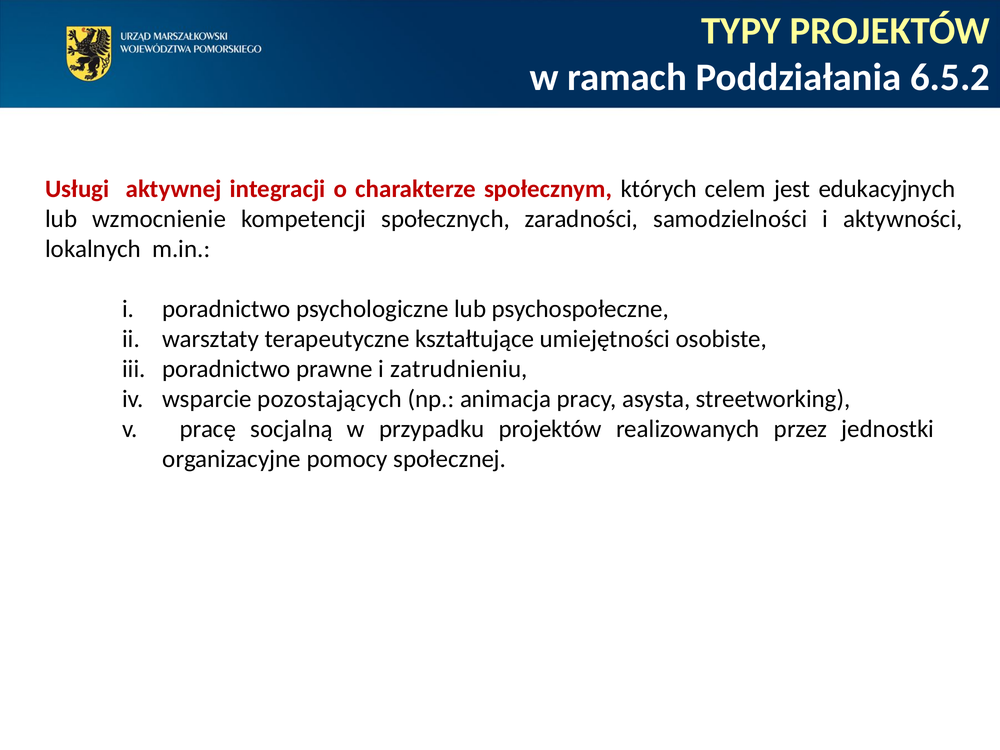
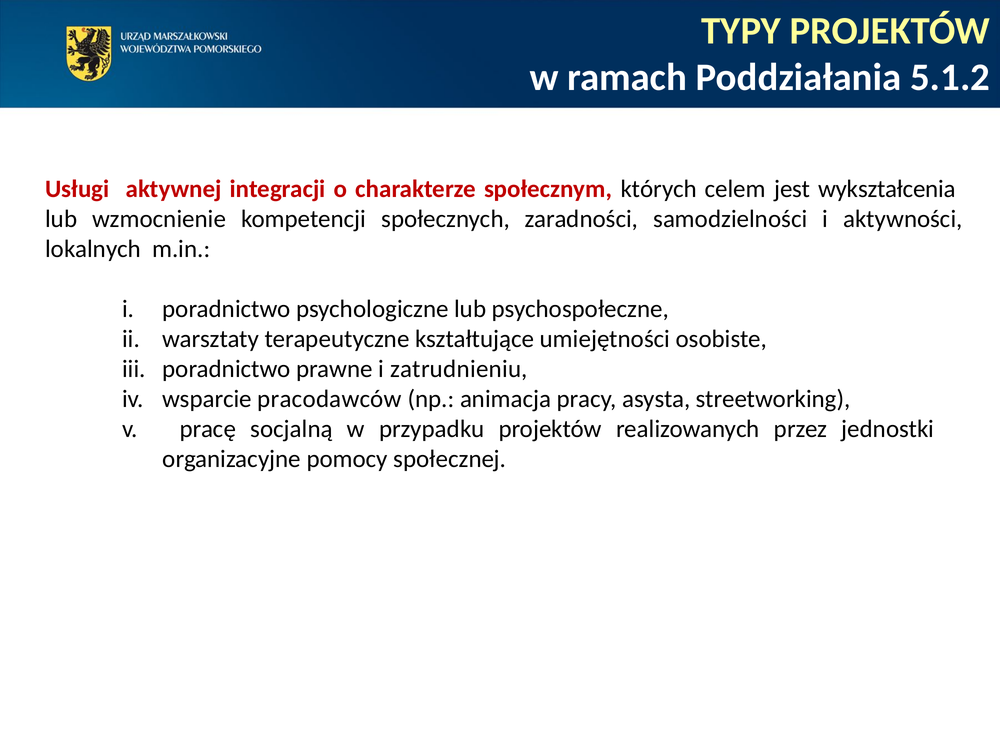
6.5.2: 6.5.2 -> 5.1.2
edukacyjnych: edukacyjnych -> wykształcenia
pozostających: pozostających -> pracodawców
